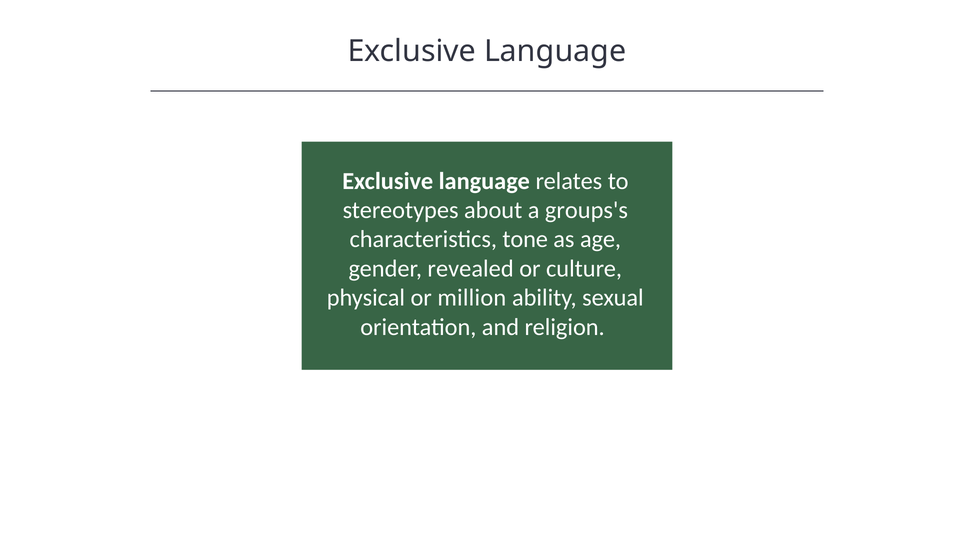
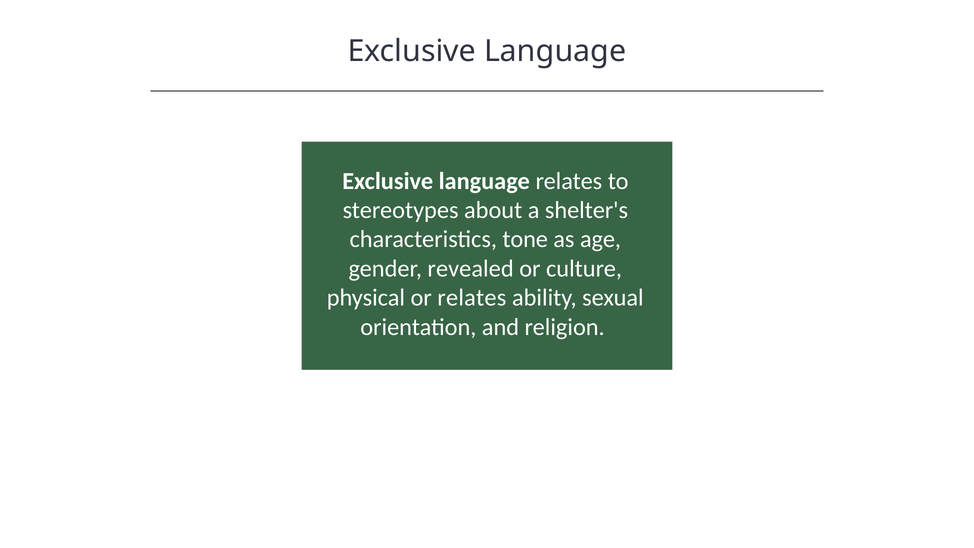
groups's: groups's -> shelter's
or million: million -> relates
